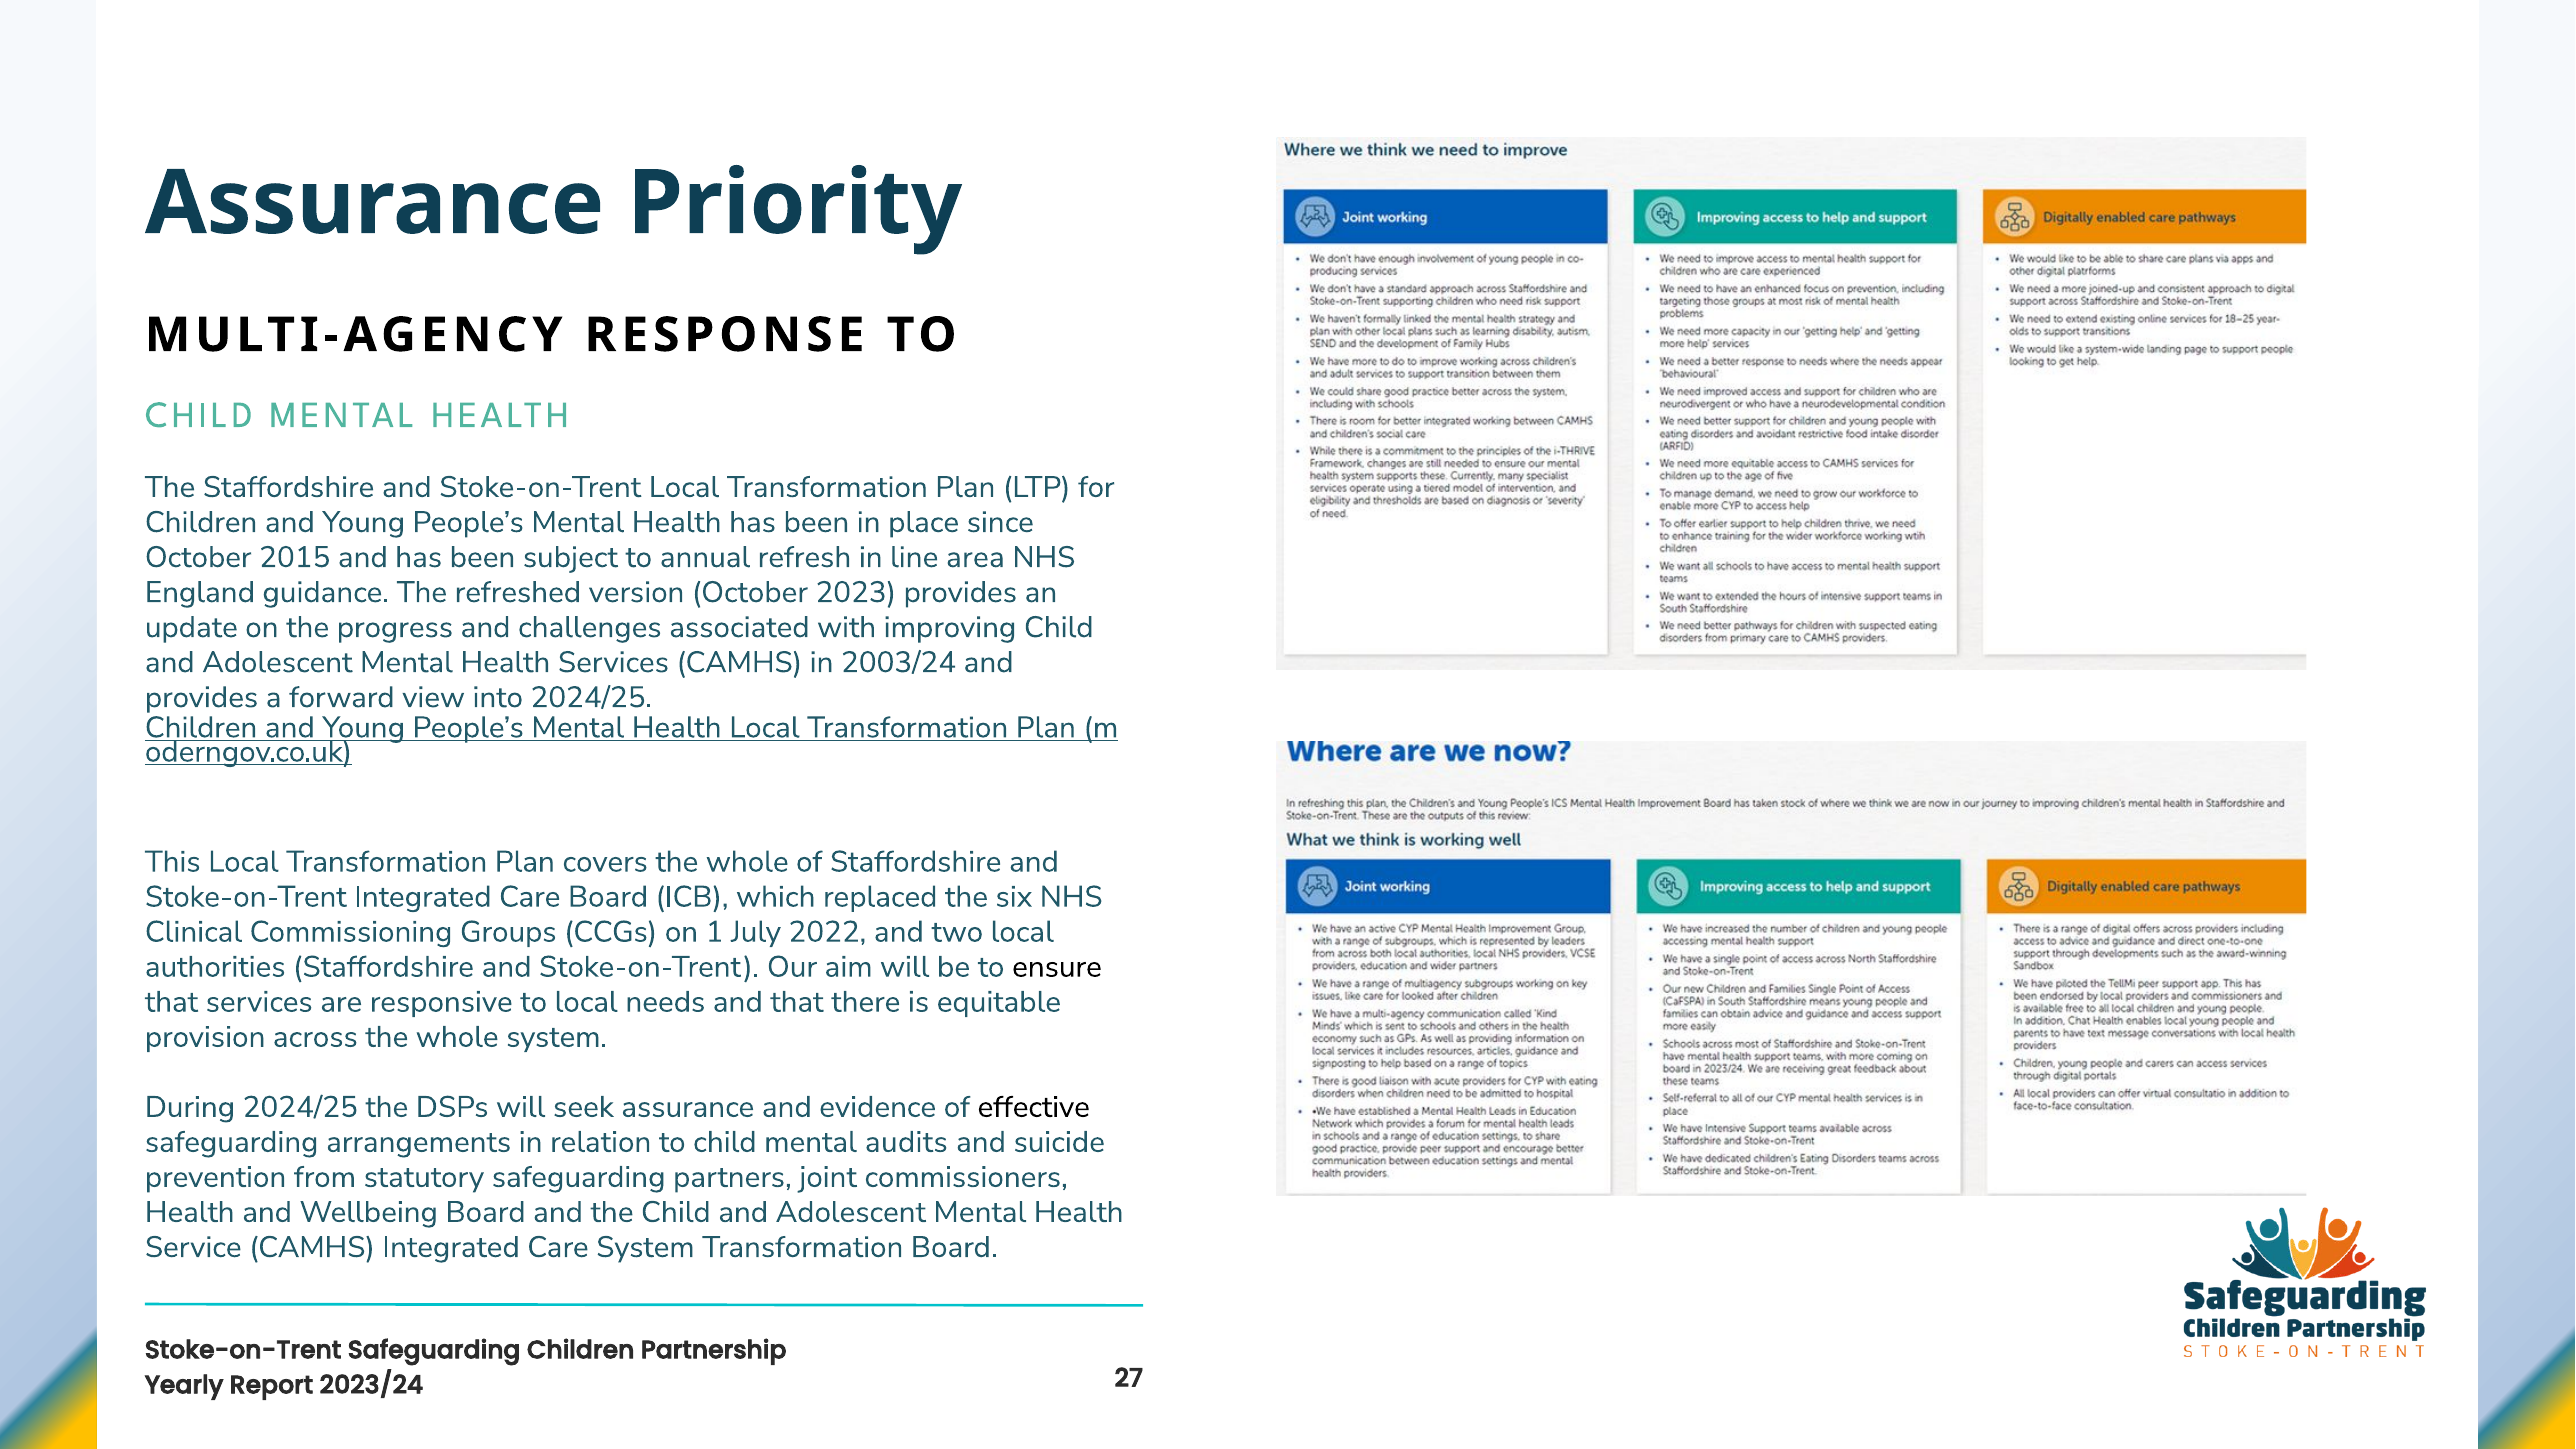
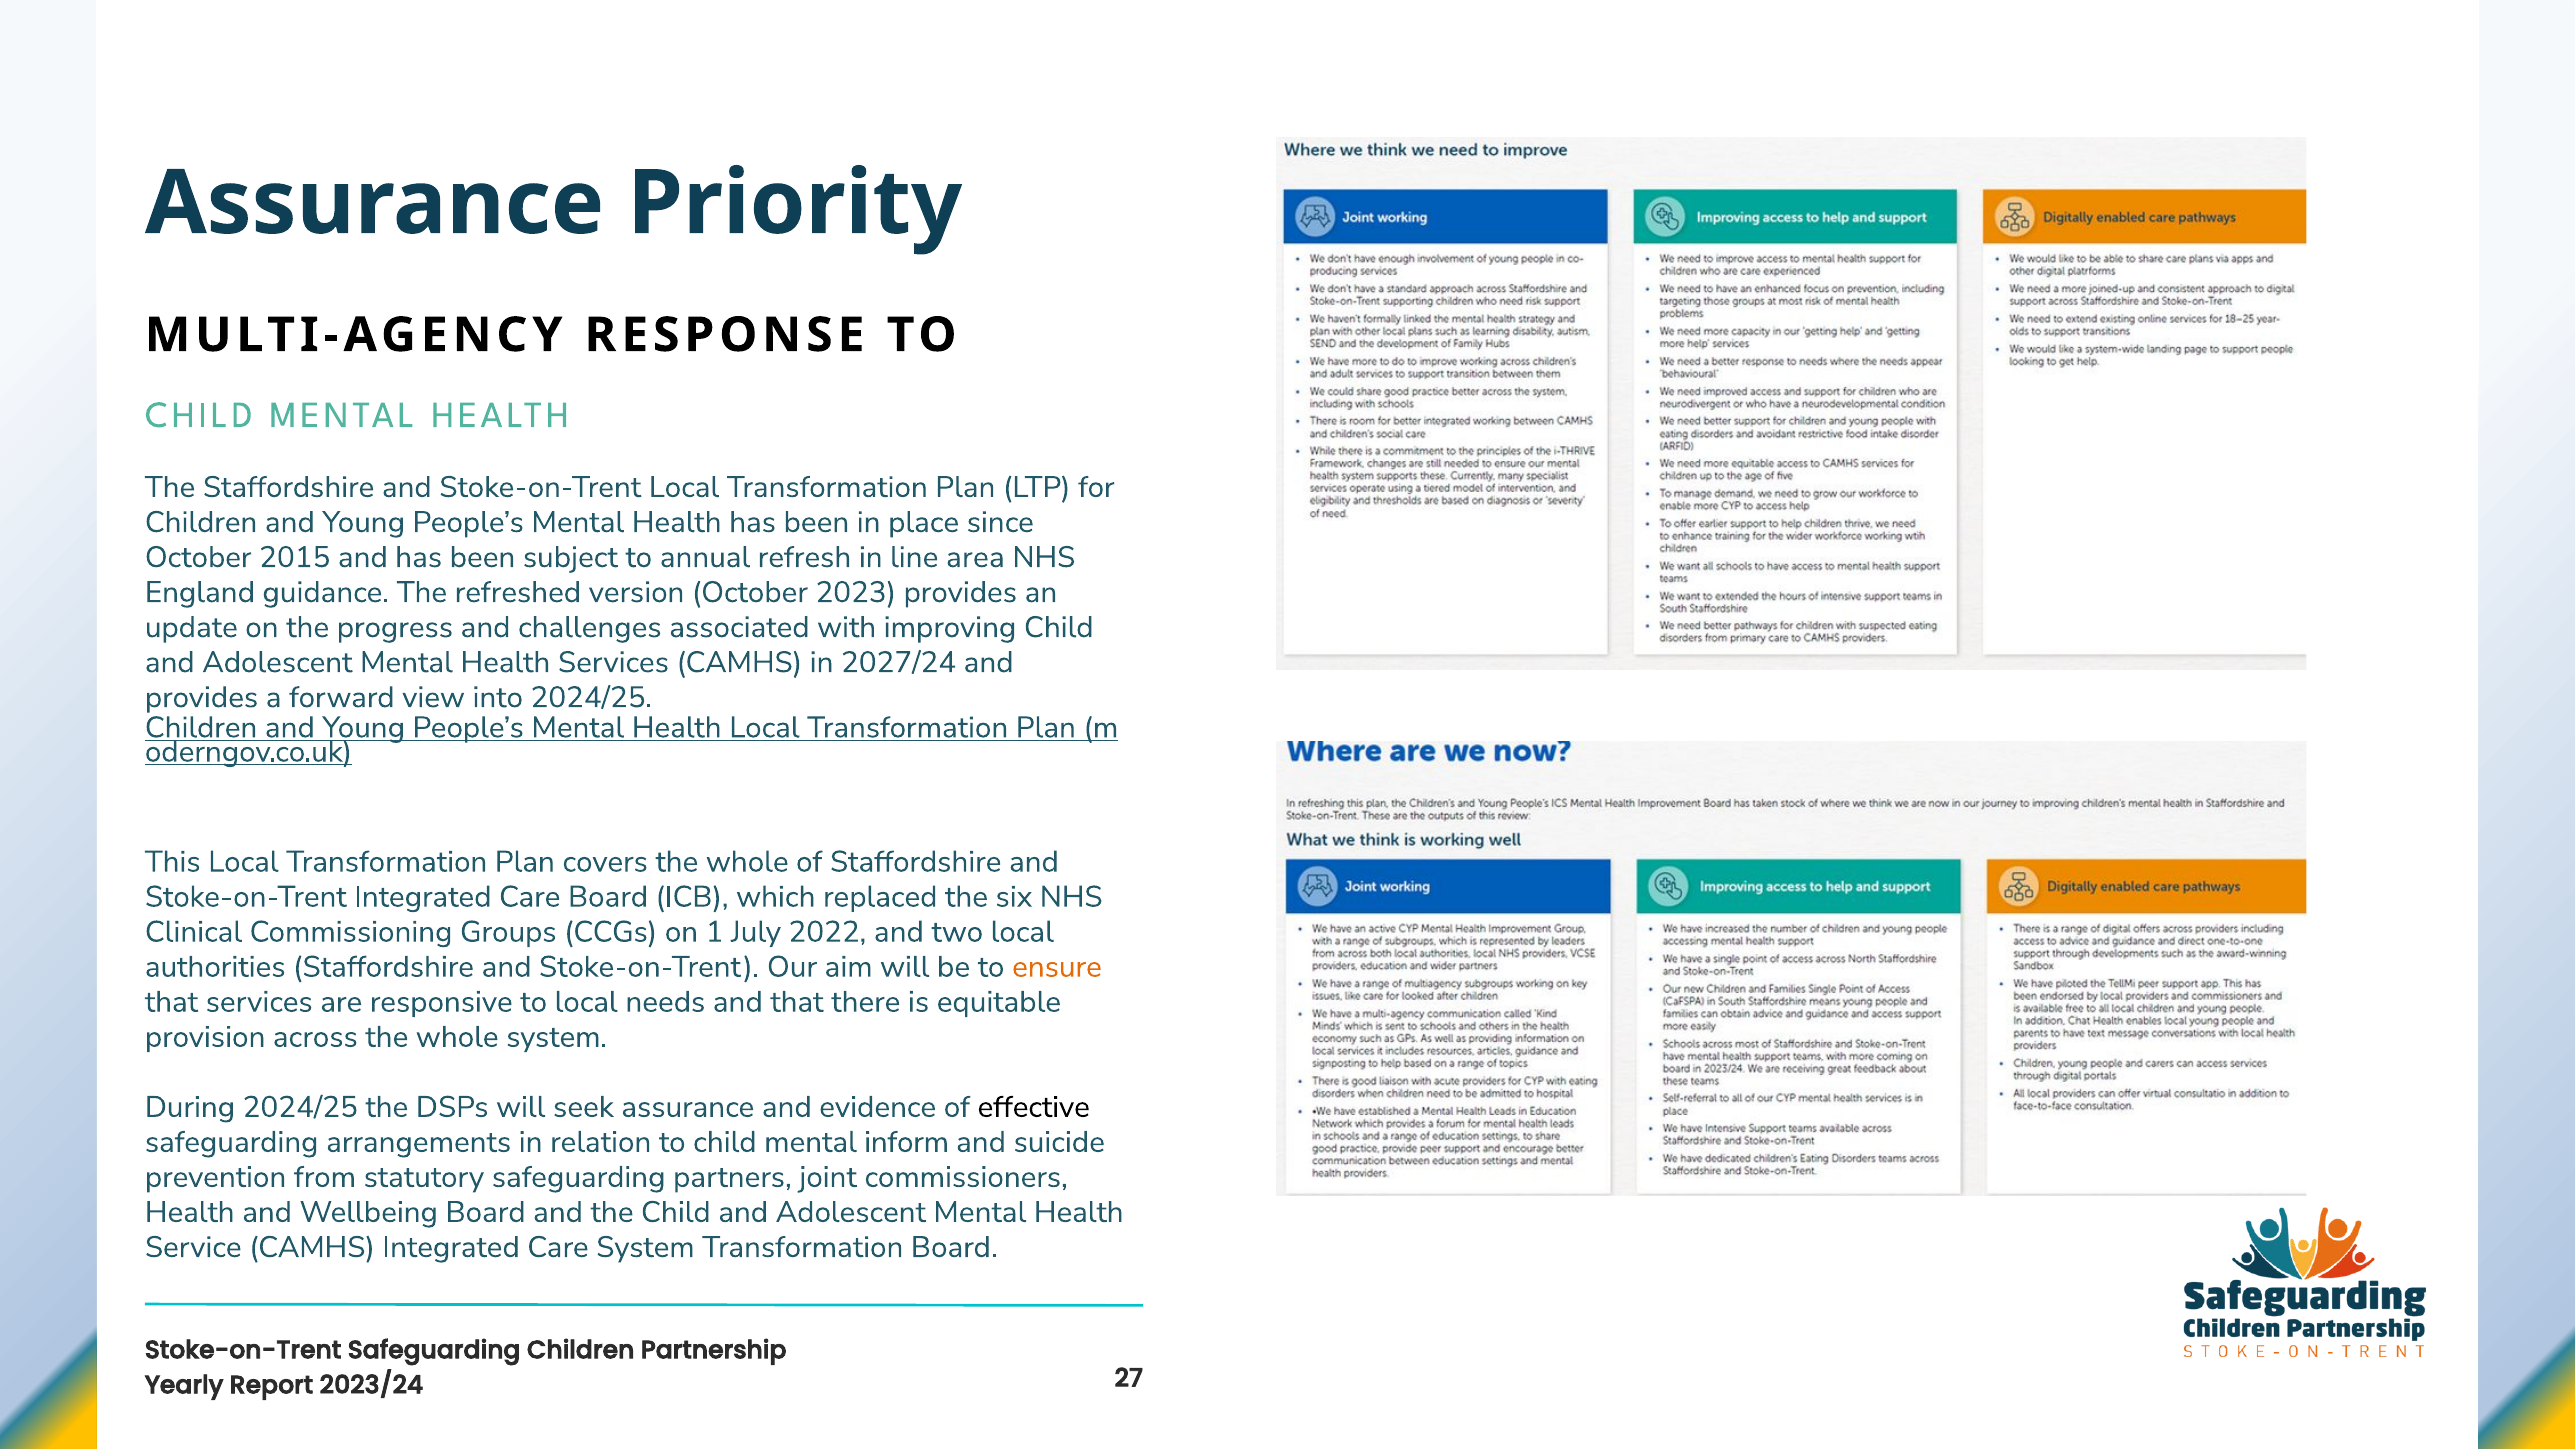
2003/24: 2003/24 -> 2027/24
ensure colour: black -> orange
audits: audits -> inform
